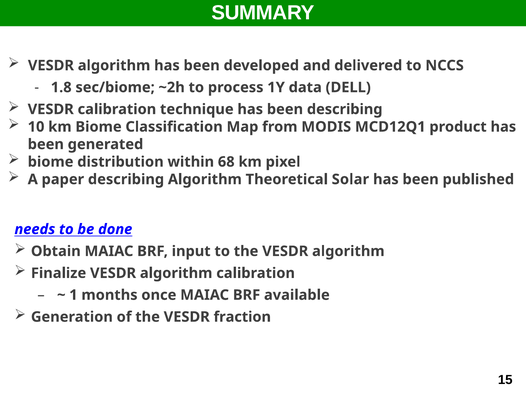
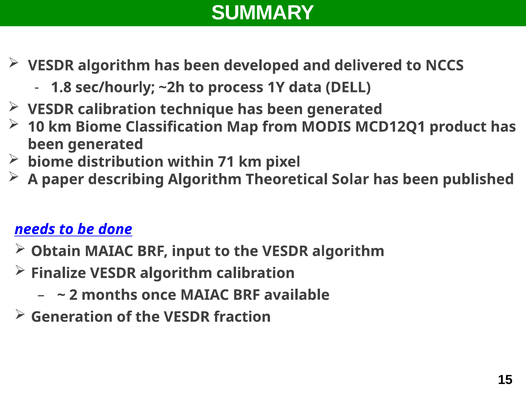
sec/biome: sec/biome -> sec/hourly
technique has been describing: describing -> generated
68: 68 -> 71
1: 1 -> 2
